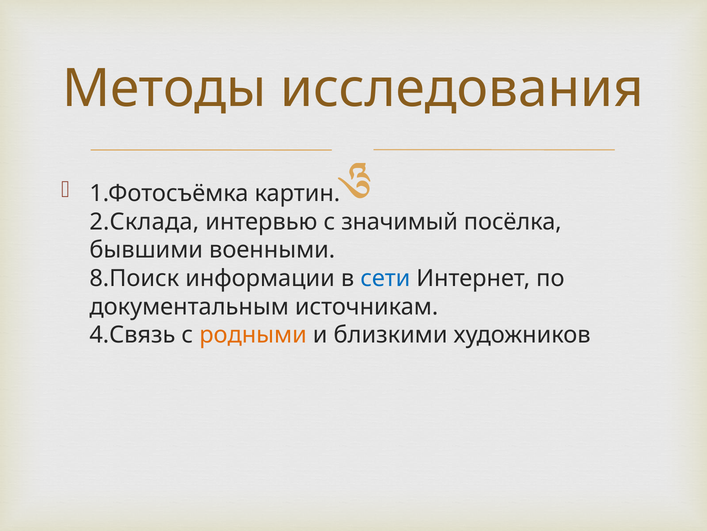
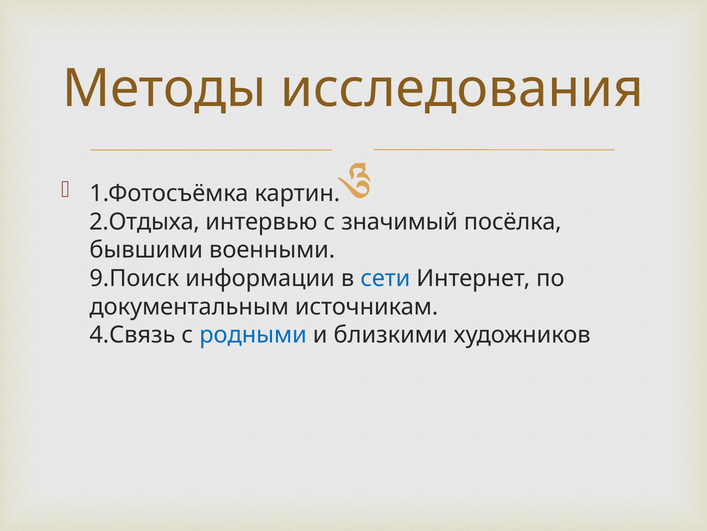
2.Склада: 2.Склада -> 2.Отдыха
8.Поиск: 8.Поиск -> 9.Поиск
родными colour: orange -> blue
